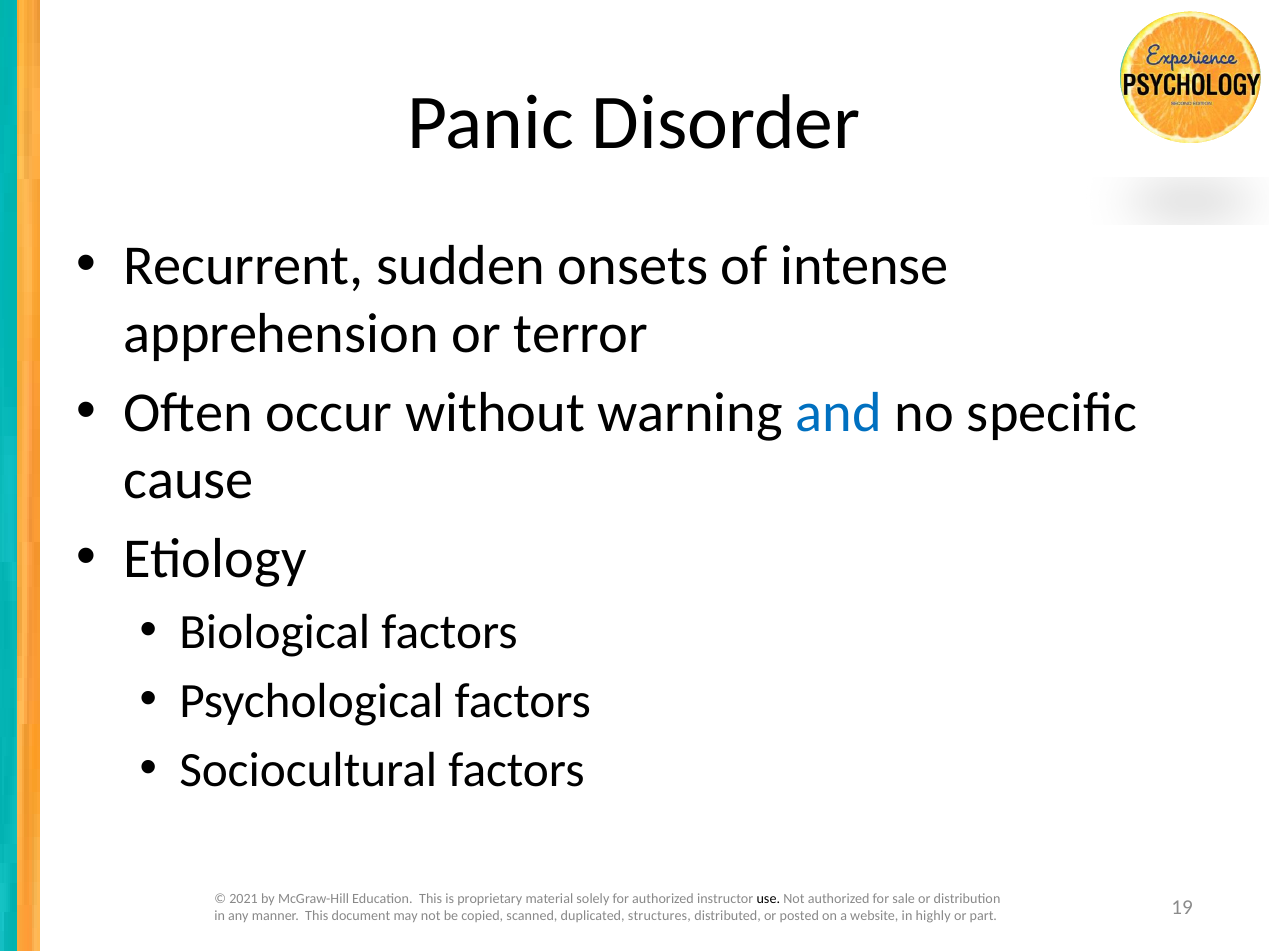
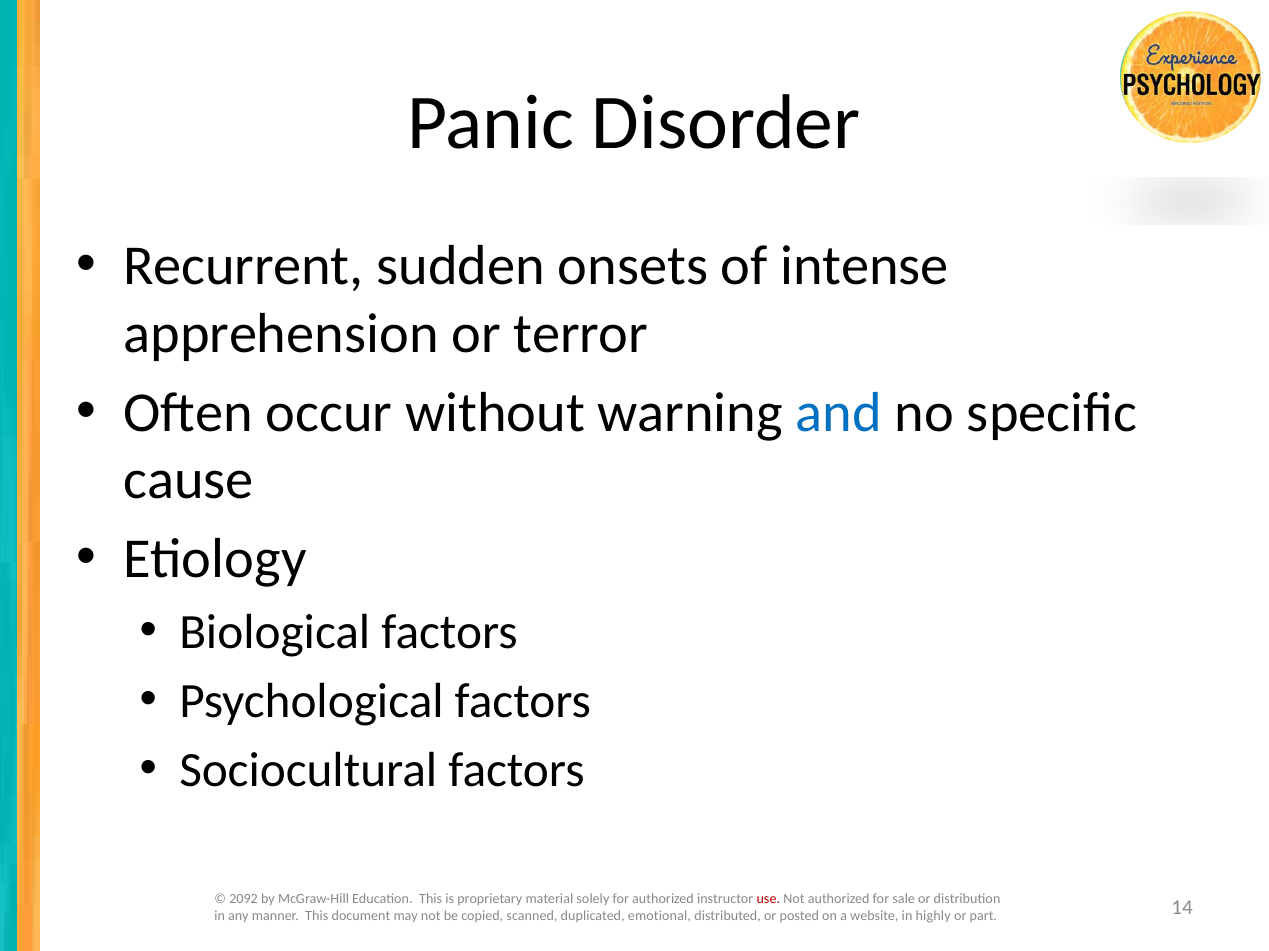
2021: 2021 -> 2092
use colour: black -> red
structures: structures -> emotional
19: 19 -> 14
